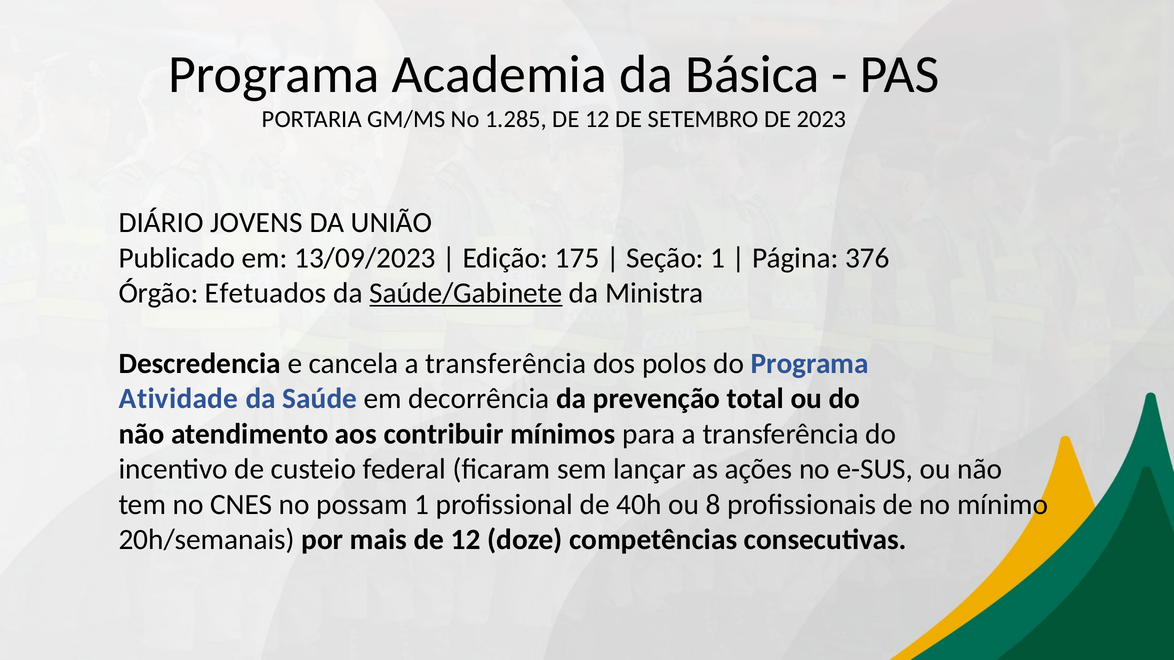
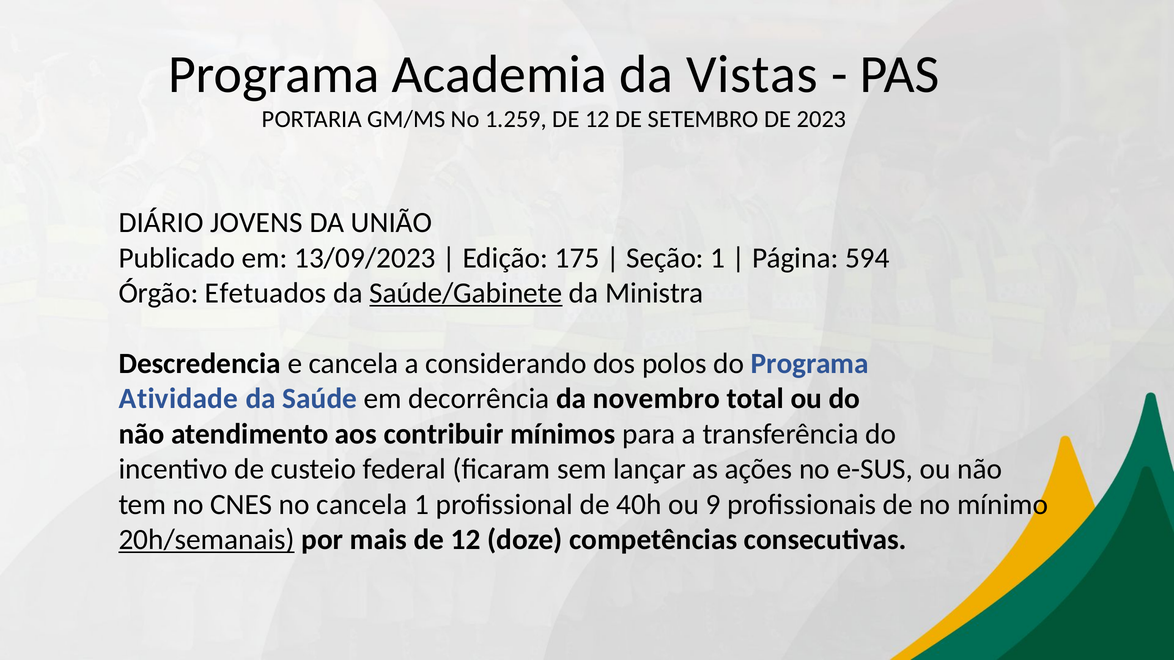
Básica: Básica -> Vistas
1.285: 1.285 -> 1.259
376: 376 -> 594
cancela a transferência: transferência -> considerando
prevenção: prevenção -> novembro
no possam: possam -> cancela
8: 8 -> 9
20h/semanais underline: none -> present
